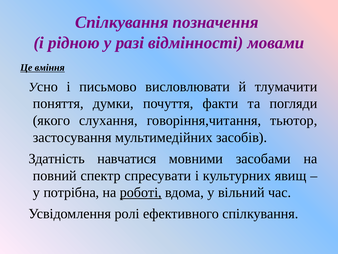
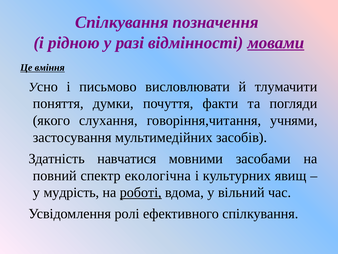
мовами underline: none -> present
тьютор: тьютор -> учнями
спресувати: спресувати -> екологічна
потрібна: потрібна -> мудрість
